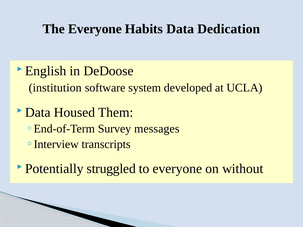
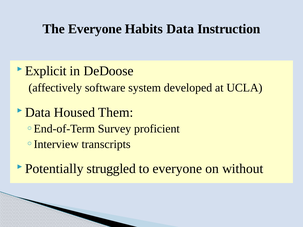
Dedication: Dedication -> Instruction
English: English -> Explicit
institution: institution -> affectively
messages: messages -> proficient
